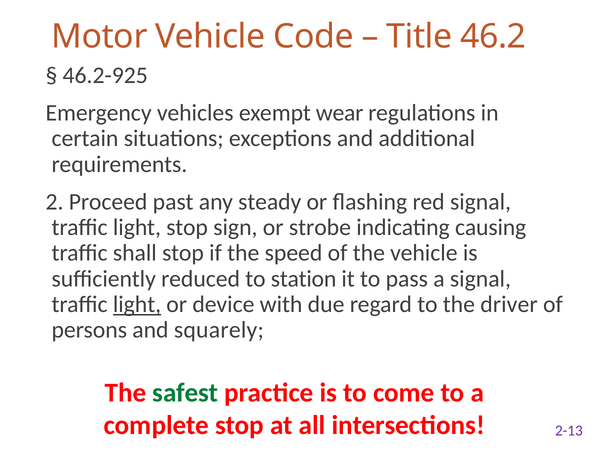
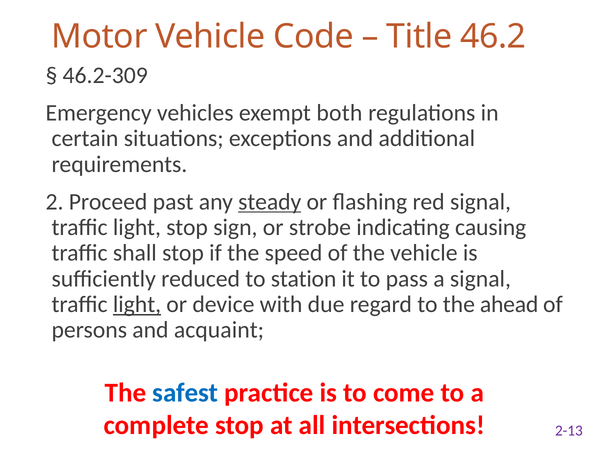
46.2-925: 46.2-925 -> 46.2-309
wear: wear -> both
steady underline: none -> present
driver: driver -> ahead
squarely: squarely -> acquaint
safest colour: green -> blue
